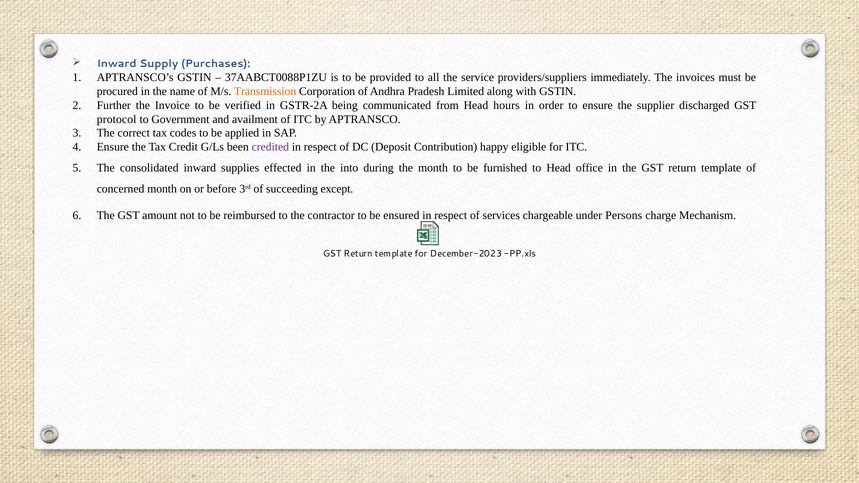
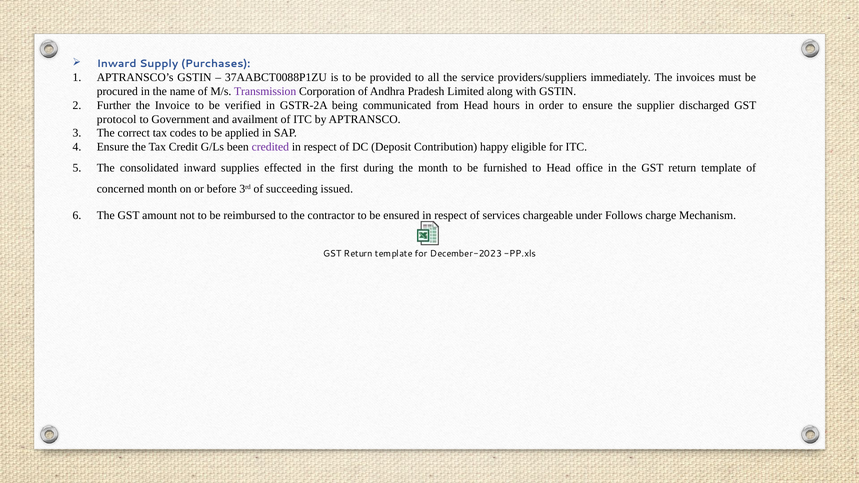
Transmission colour: orange -> purple
into: into -> first
except: except -> issued
Persons: Persons -> Follows
